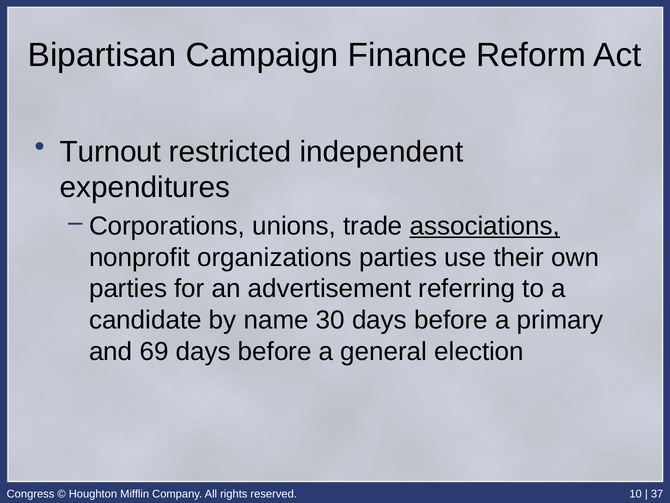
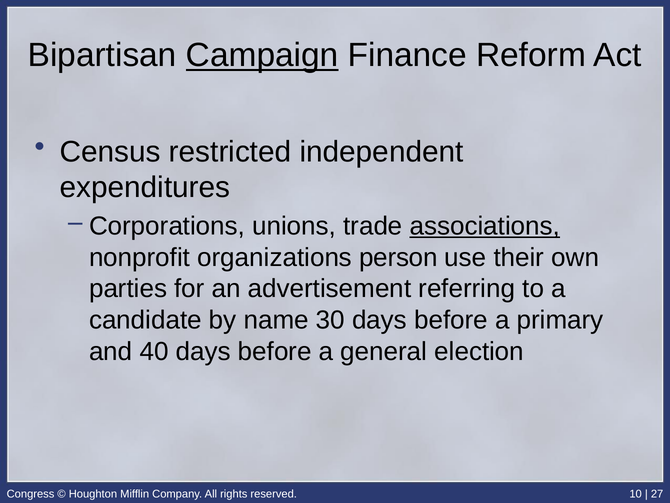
Campaign underline: none -> present
Turnout: Turnout -> Census
organizations parties: parties -> person
69: 69 -> 40
37: 37 -> 27
